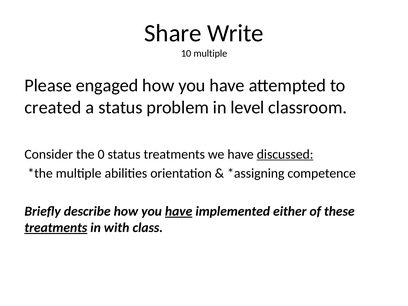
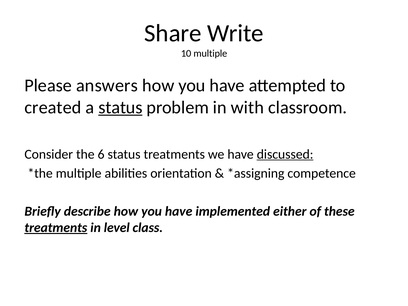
engaged: engaged -> answers
status at (120, 107) underline: none -> present
level: level -> with
0: 0 -> 6
have at (179, 211) underline: present -> none
with: with -> level
